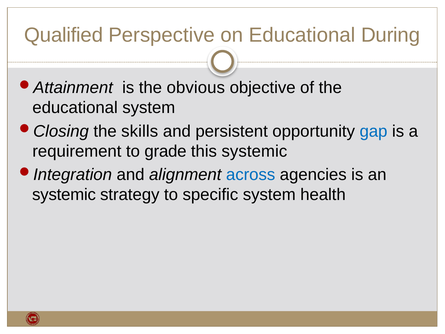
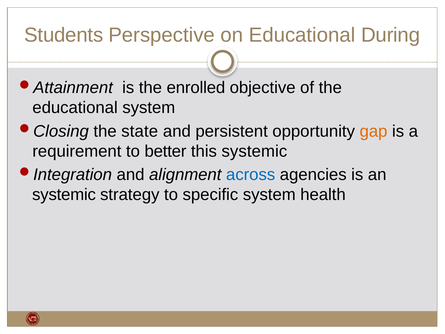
Qualified: Qualified -> Students
obvious: obvious -> enrolled
skills: skills -> state
gap colour: blue -> orange
grade: grade -> better
